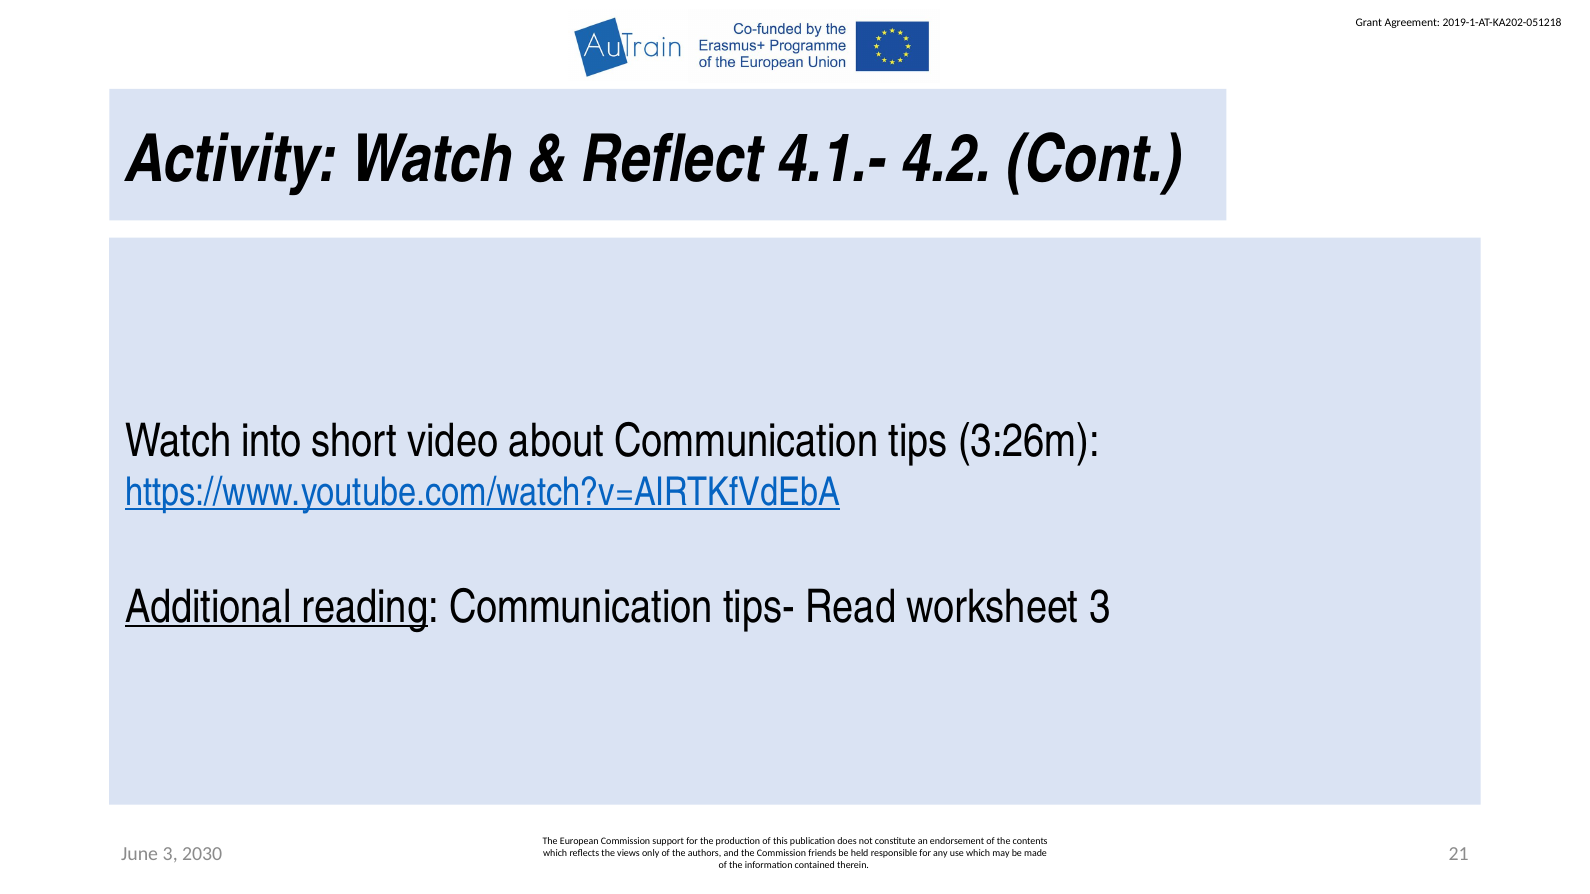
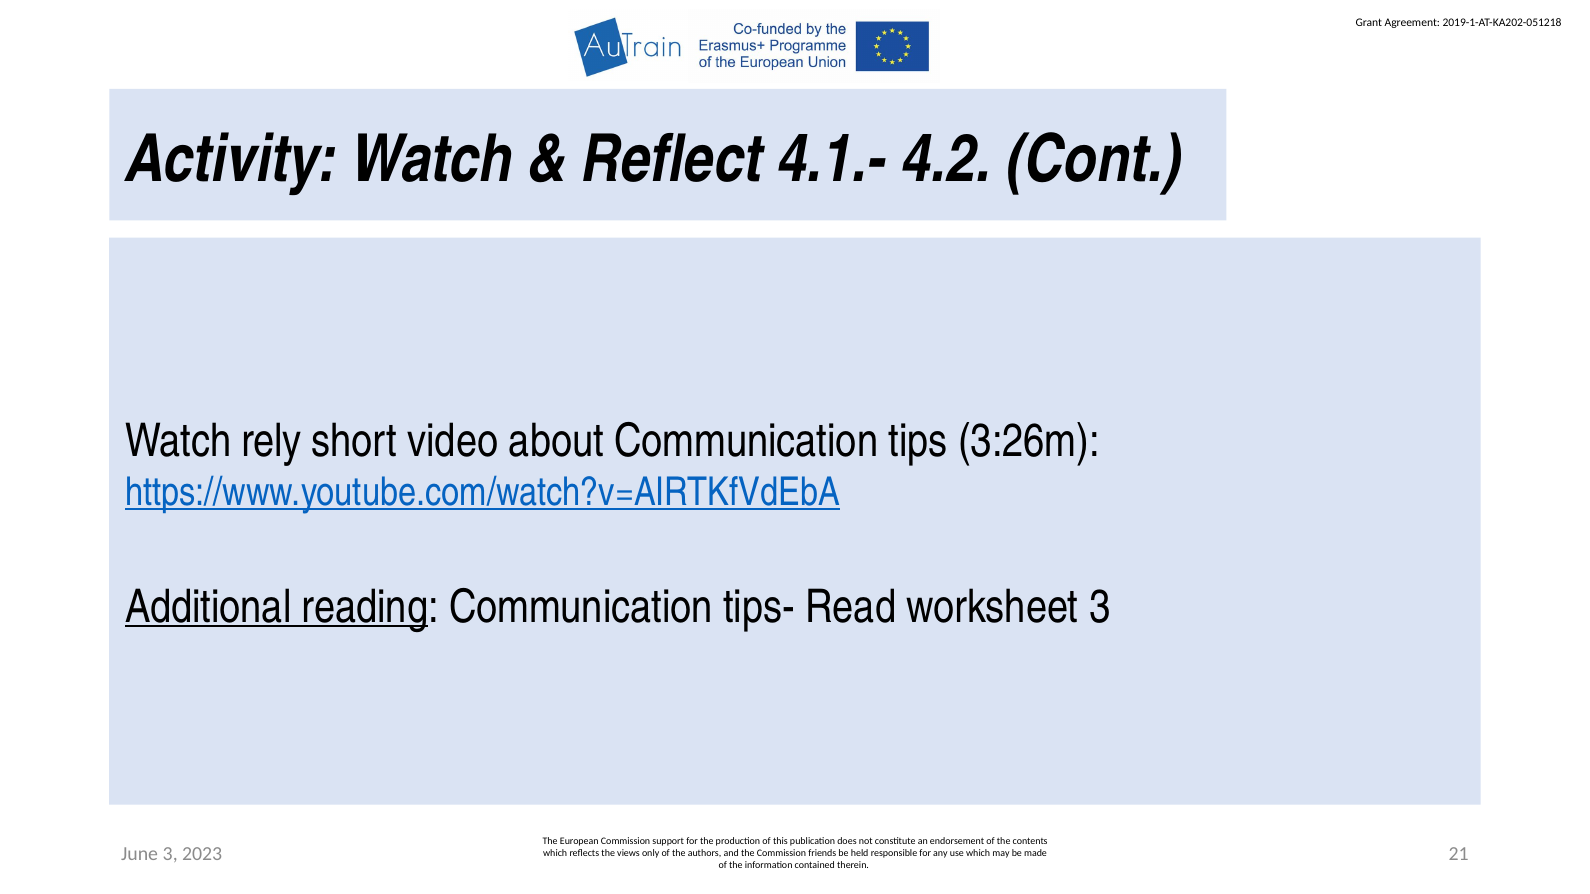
into: into -> rely
2030: 2030 -> 2023
